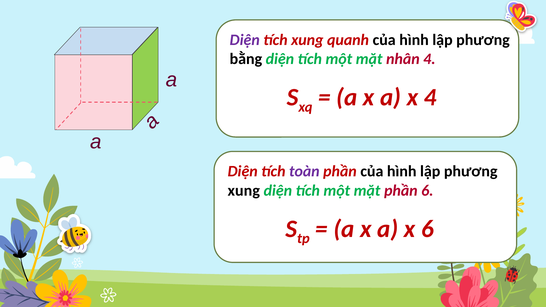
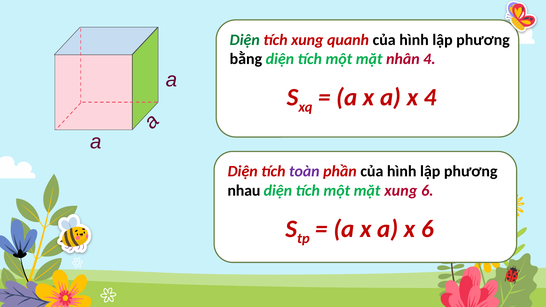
Diện at (245, 40) colour: purple -> green
xung at (244, 191): xung -> nhau
mặt phần: phần -> xung
